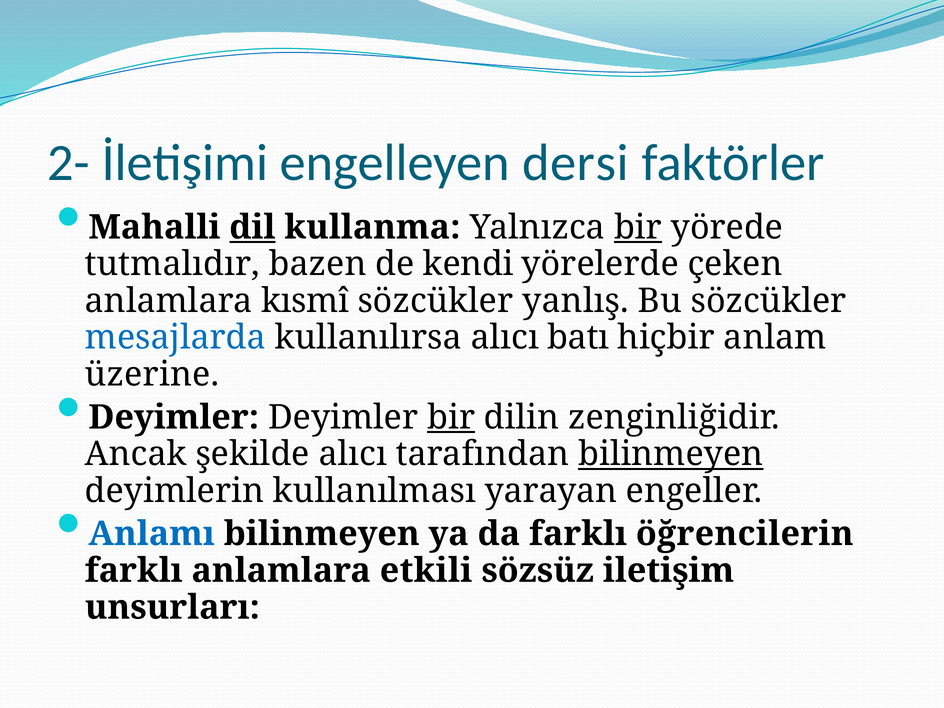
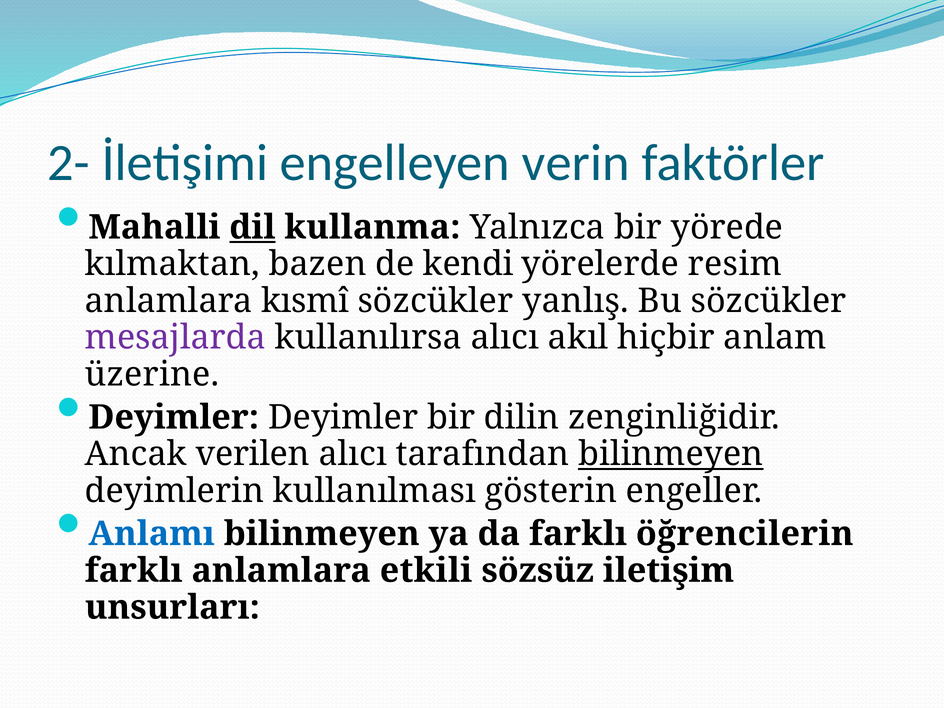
dersi: dersi -> verin
bir at (638, 227) underline: present -> none
tutmalıdır: tutmalıdır -> kılmaktan
çeken: çeken -> resim
mesajlarda colour: blue -> purple
batı: batı -> akıl
bir at (451, 417) underline: present -> none
şekilde: şekilde -> verilen
yarayan: yarayan -> gösterin
